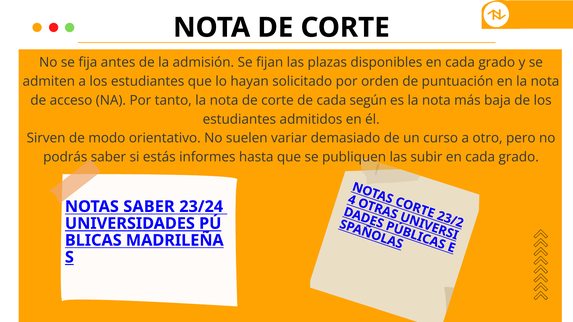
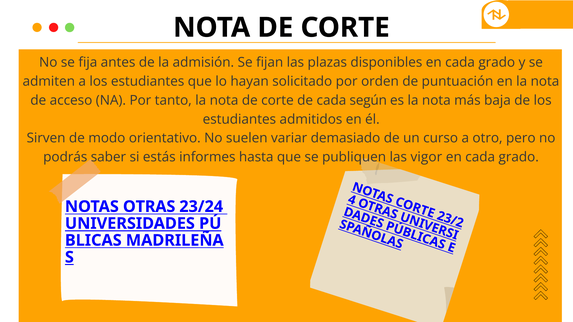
subir: subir -> vigor
NOTAS SABER: SABER -> OTRAS
